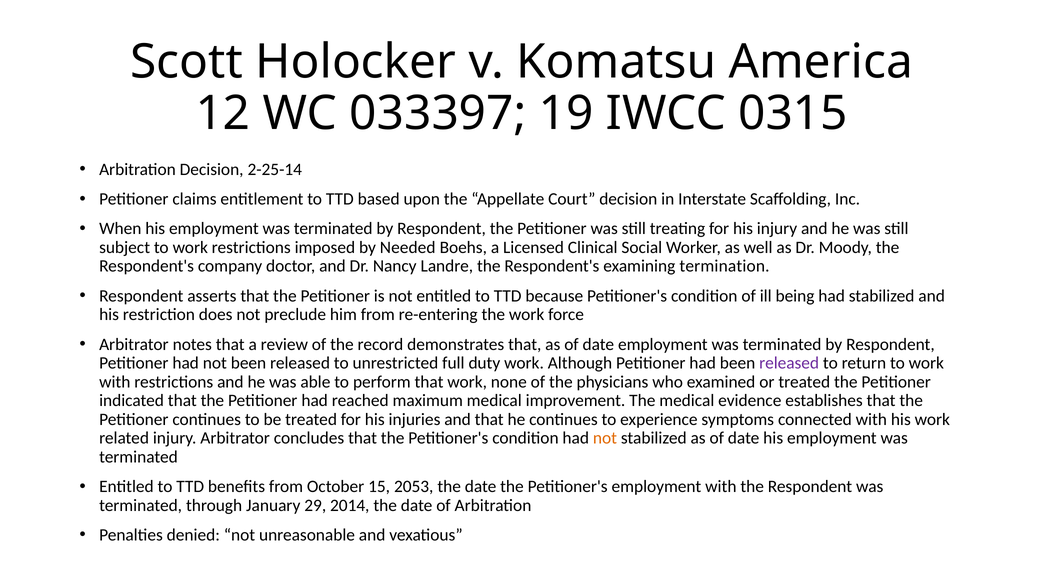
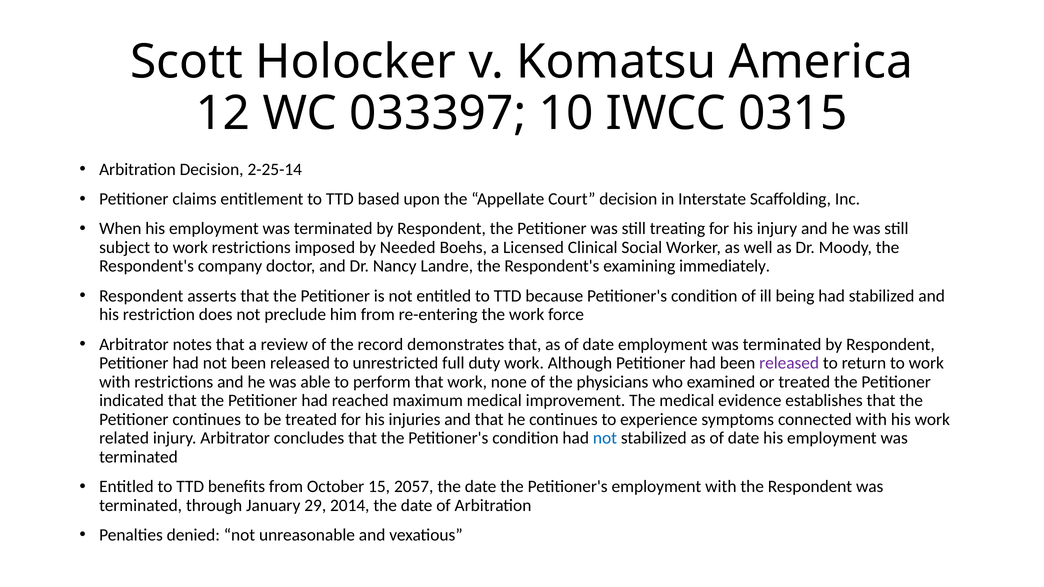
19: 19 -> 10
termination: termination -> immediately
not at (605, 438) colour: orange -> blue
2053: 2053 -> 2057
